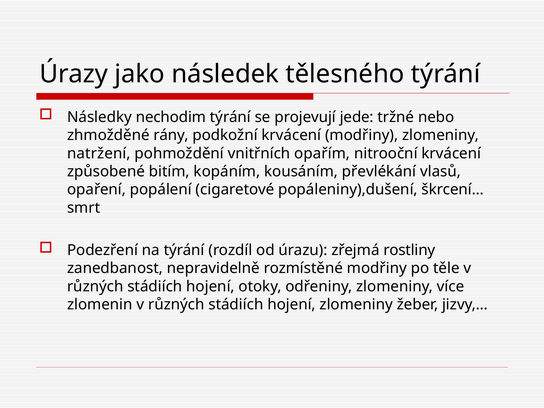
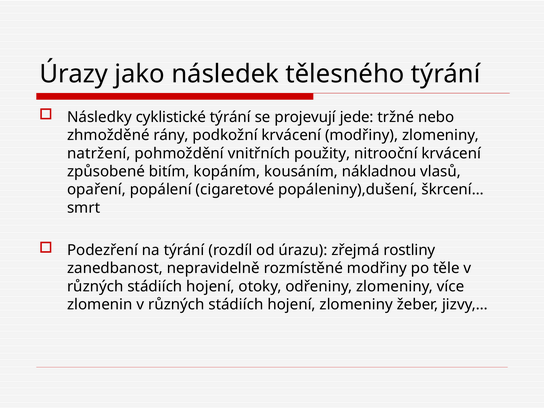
nechodim: nechodim -> cyklistické
opařím: opařím -> použity
převlékání: převlékání -> nákladnou
